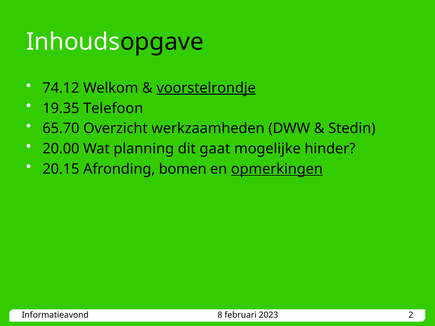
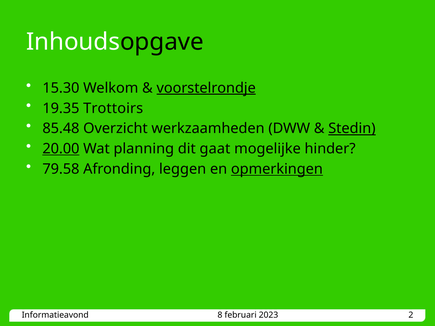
74.12: 74.12 -> 15.30
Telefoon: Telefoon -> Trottoirs
65.70: 65.70 -> 85.48
Stedin underline: none -> present
20.00 underline: none -> present
20.15: 20.15 -> 79.58
bomen: bomen -> leggen
